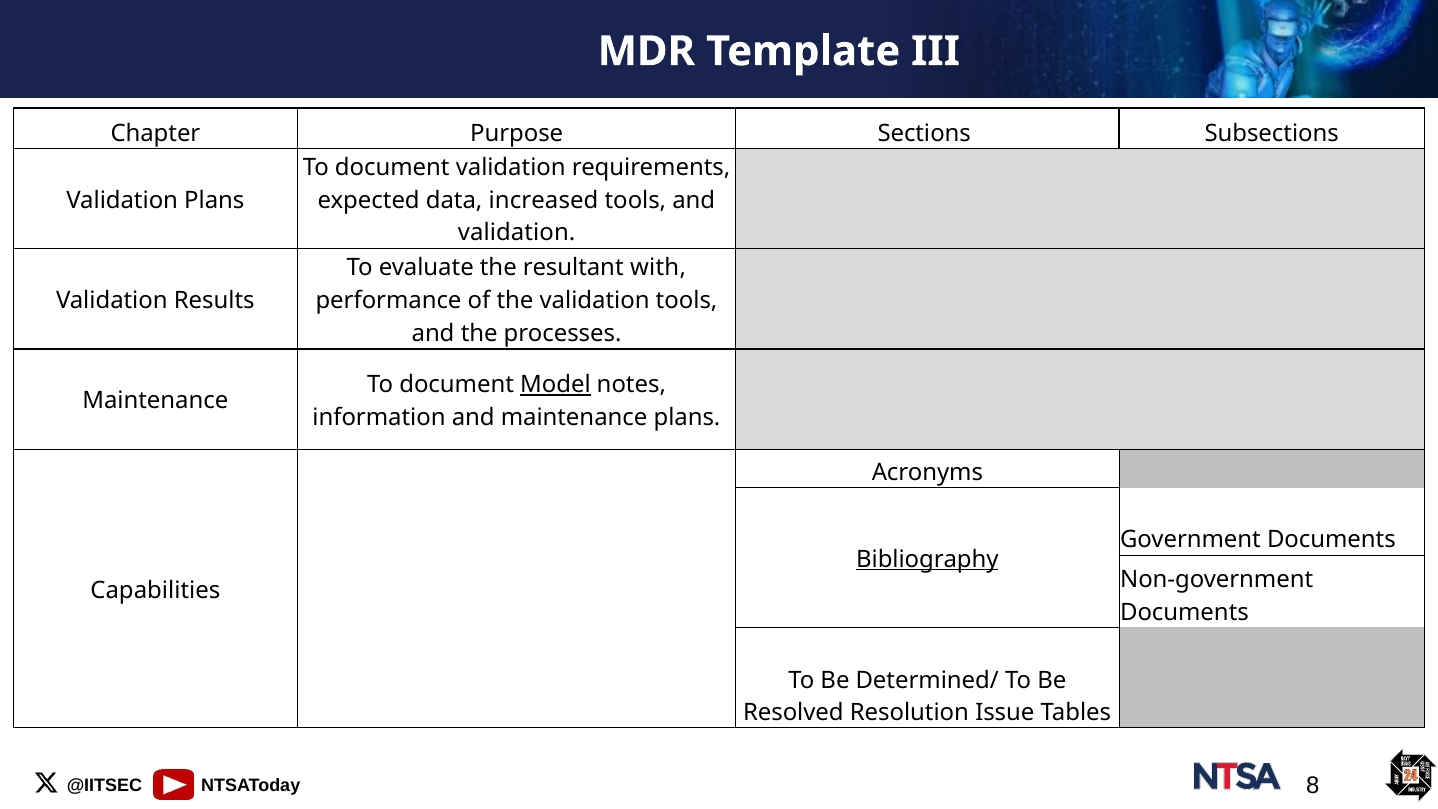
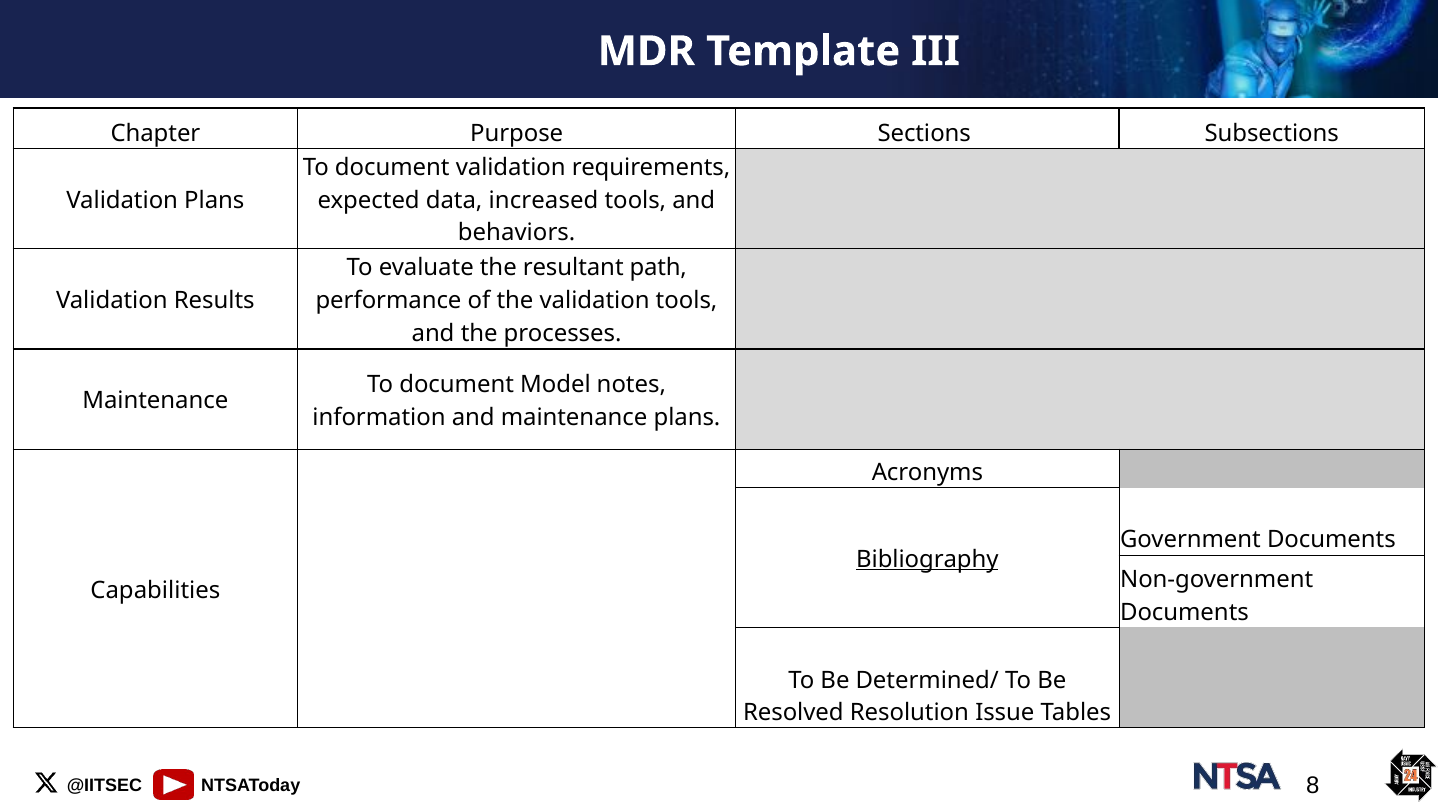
validation at (517, 233): validation -> behaviors
with: with -> path
Model underline: present -> none
